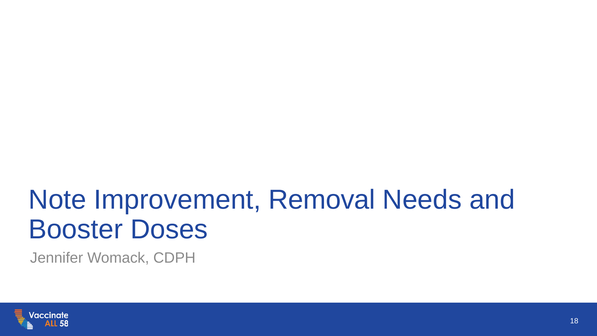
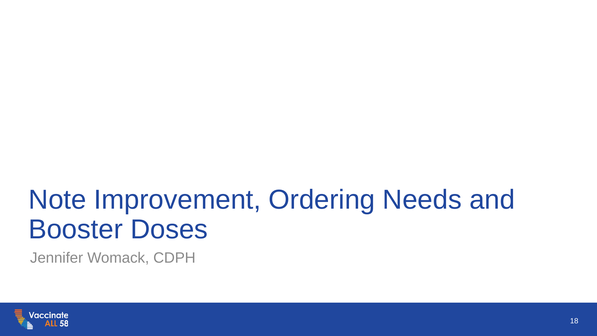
Removal: Removal -> Ordering
